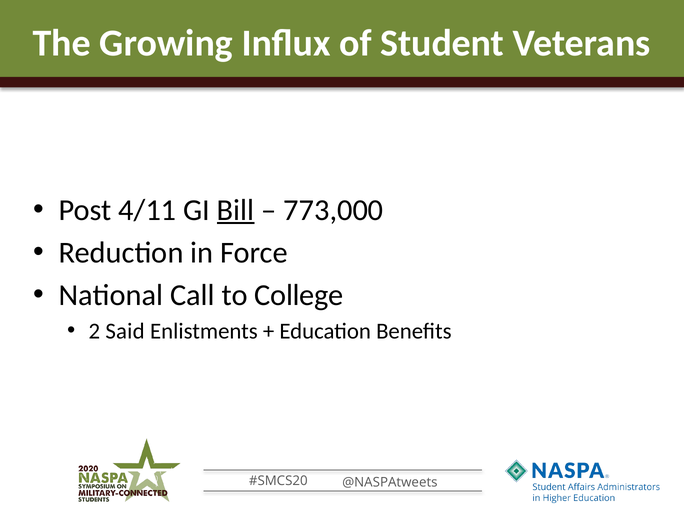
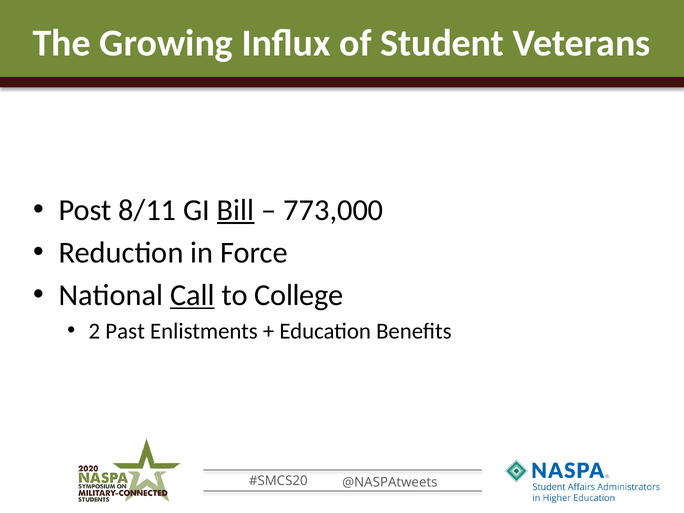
4/11: 4/11 -> 8/11
Call underline: none -> present
Said: Said -> Past
